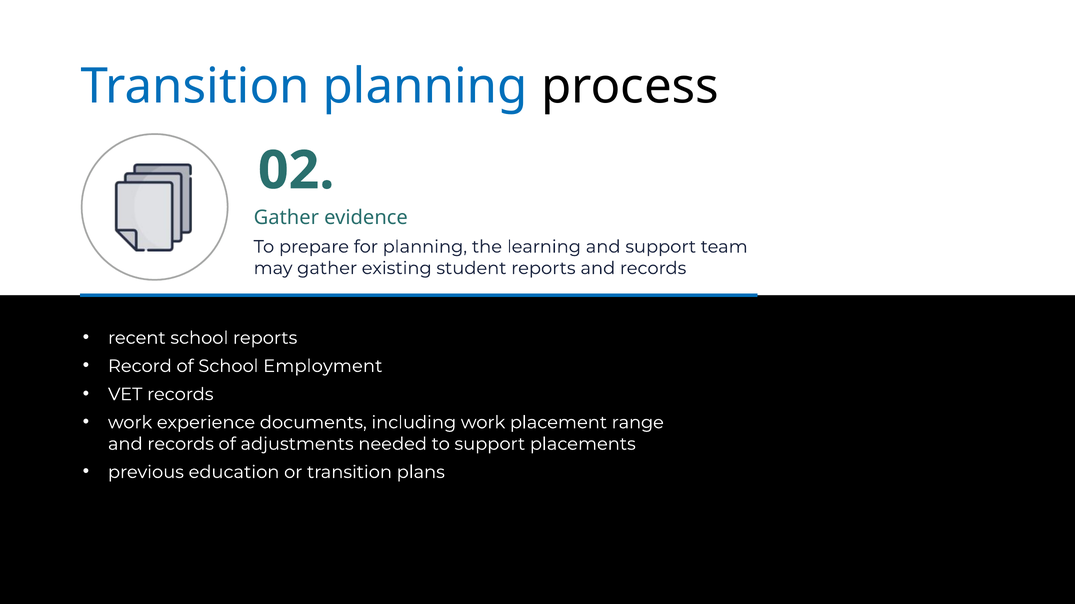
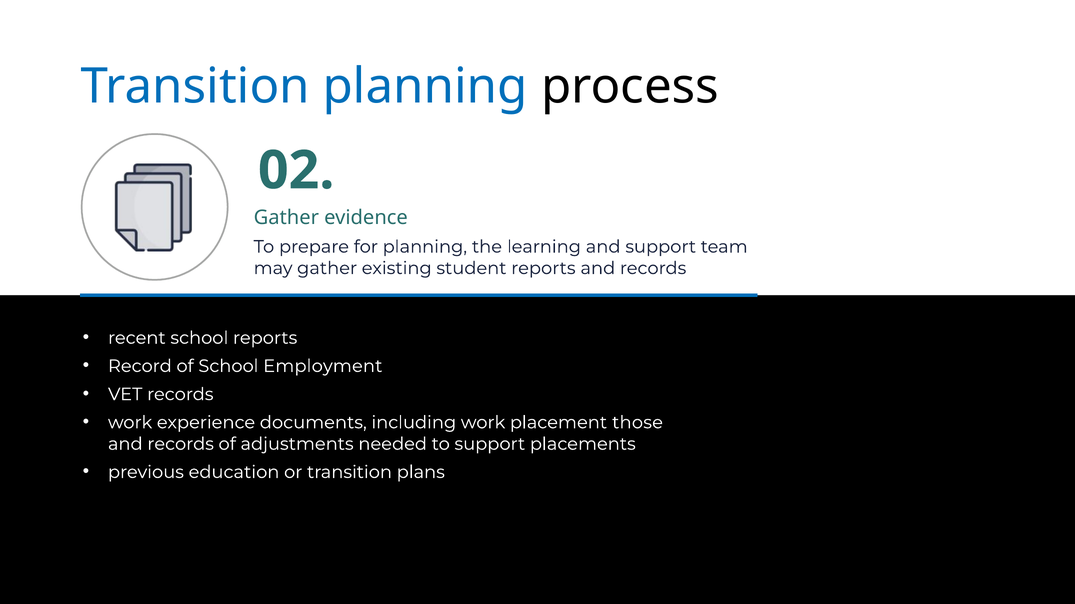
range: range -> those
